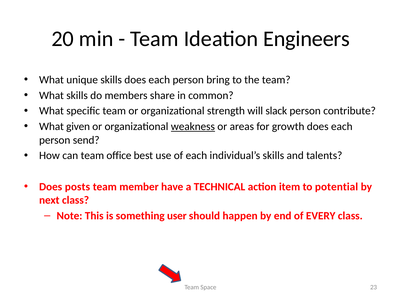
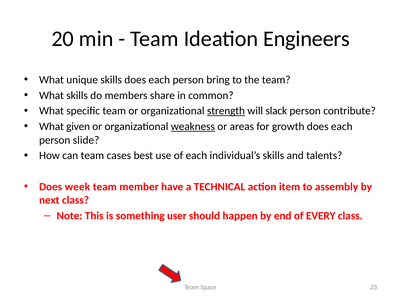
strength underline: none -> present
send: send -> slide
office: office -> cases
posts: posts -> week
potential: potential -> assembly
